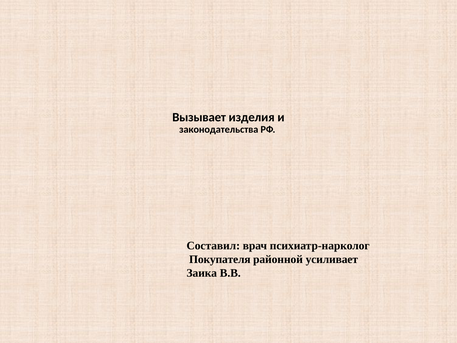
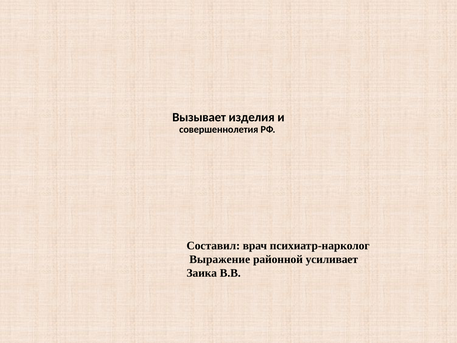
законодательства: законодательства -> совершеннолетия
Покупателя: Покупателя -> Выражение
